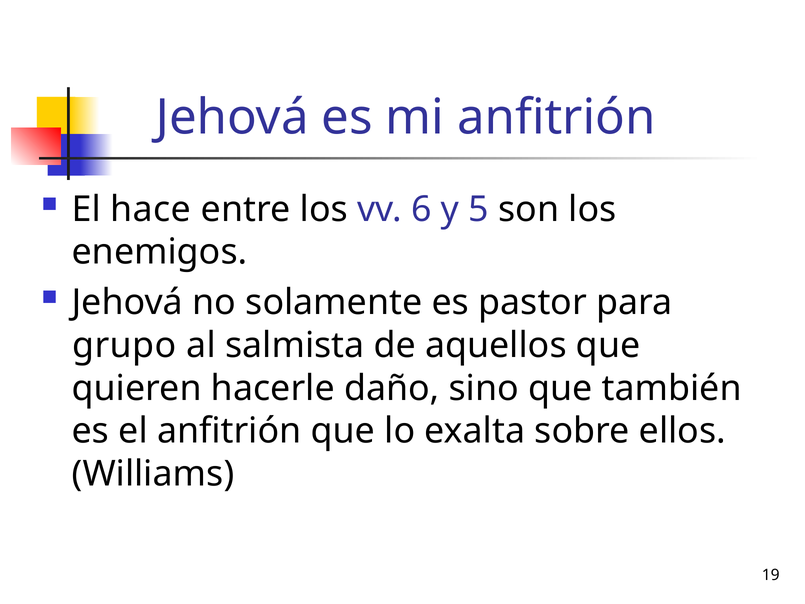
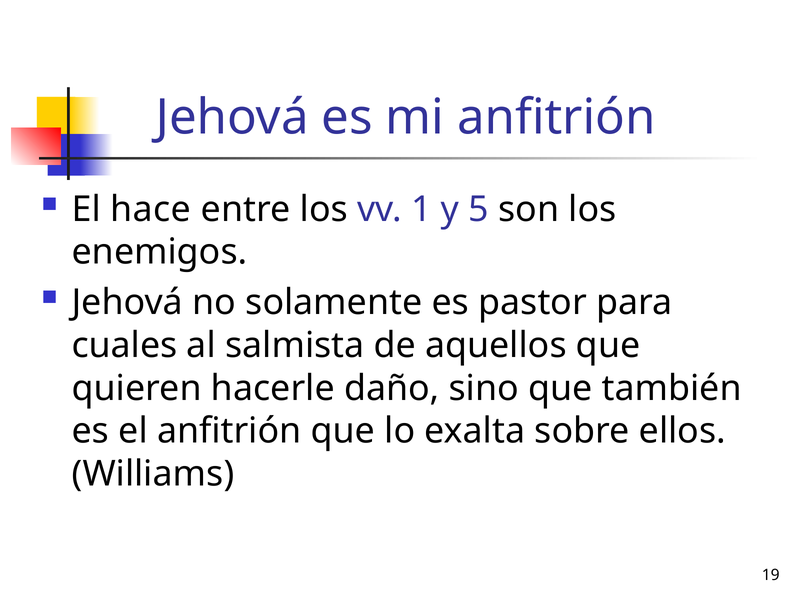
6: 6 -> 1
grupo: grupo -> cuales
